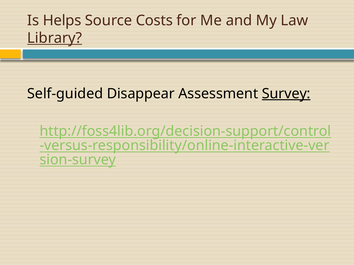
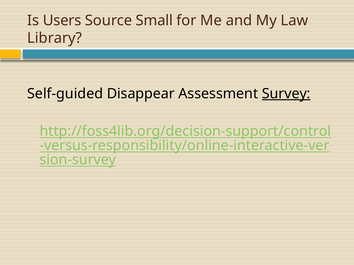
Helps: Helps -> Users
Costs: Costs -> Small
Library underline: present -> none
